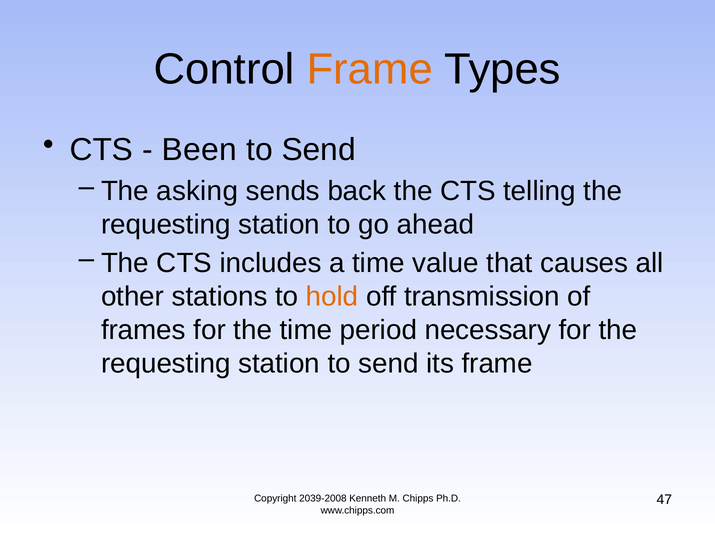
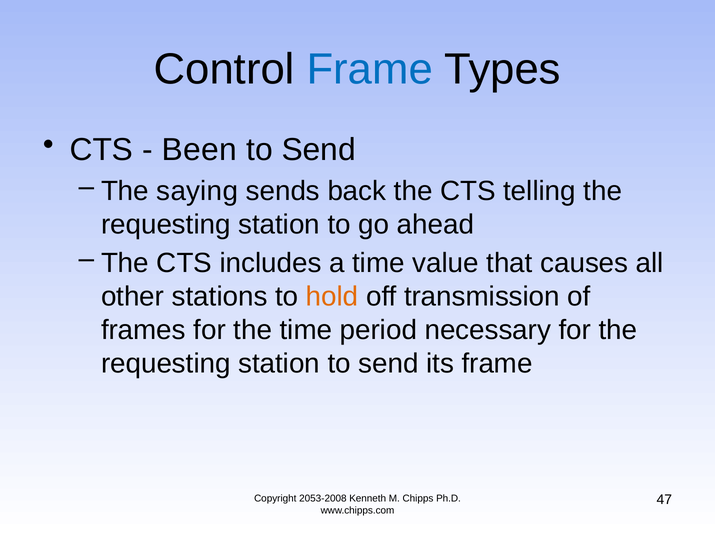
Frame at (370, 69) colour: orange -> blue
asking: asking -> saying
2039-2008: 2039-2008 -> 2053-2008
